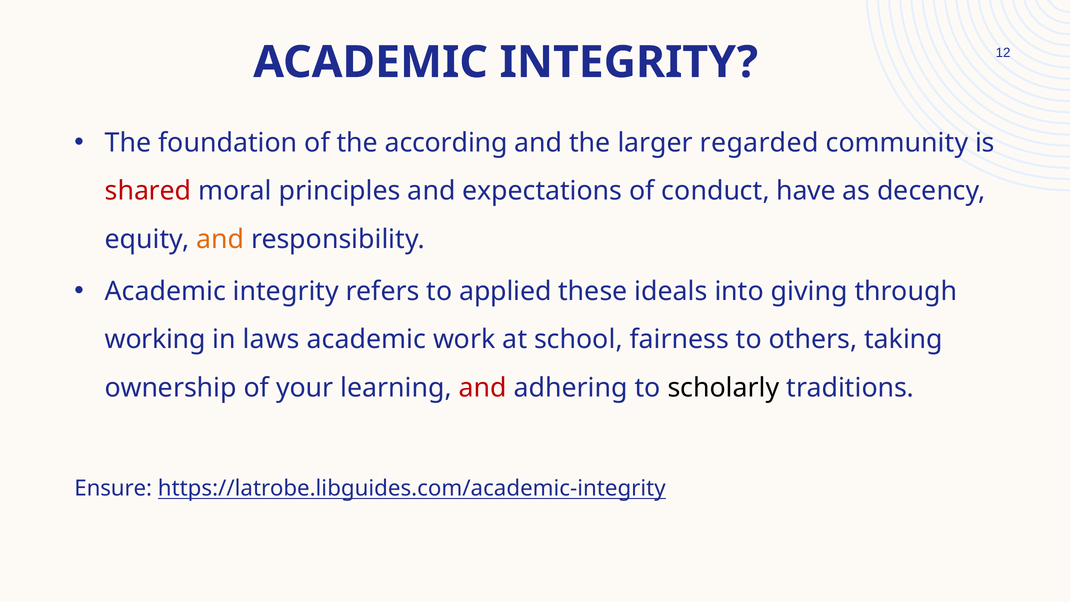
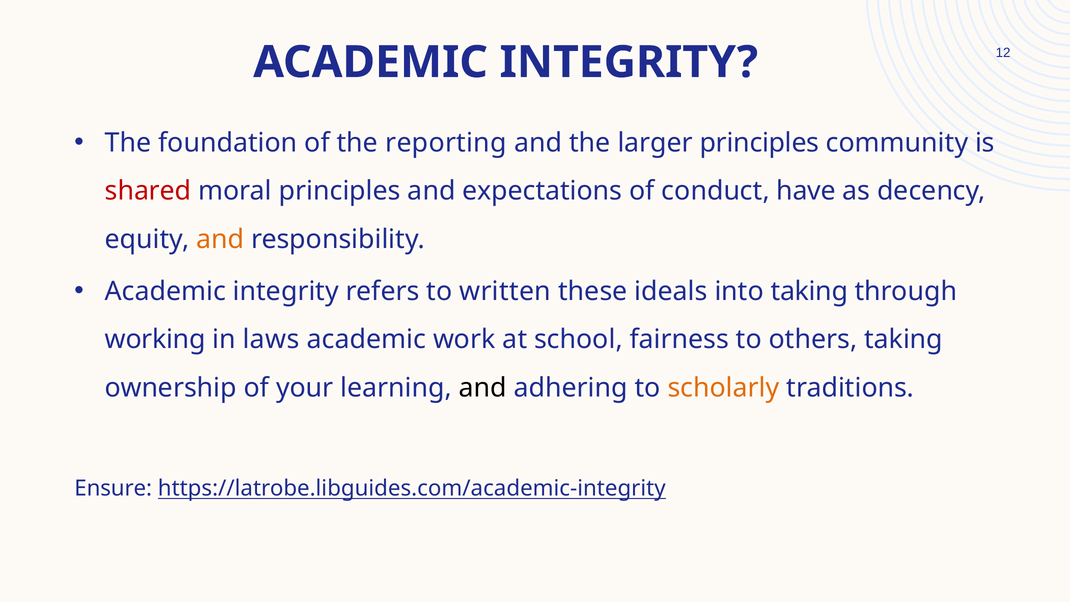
according: according -> reporting
larger regarded: regarded -> principles
applied: applied -> written
into giving: giving -> taking
and at (483, 388) colour: red -> black
scholarly colour: black -> orange
